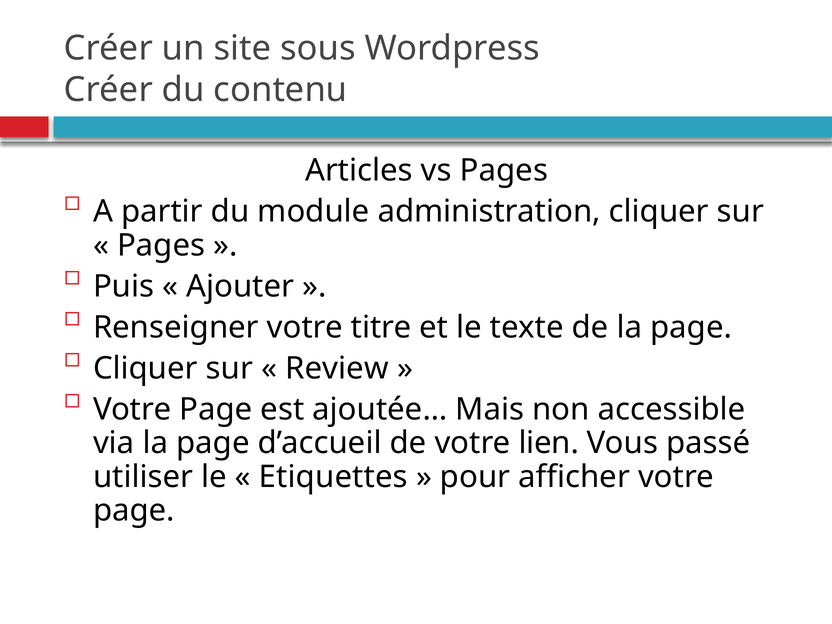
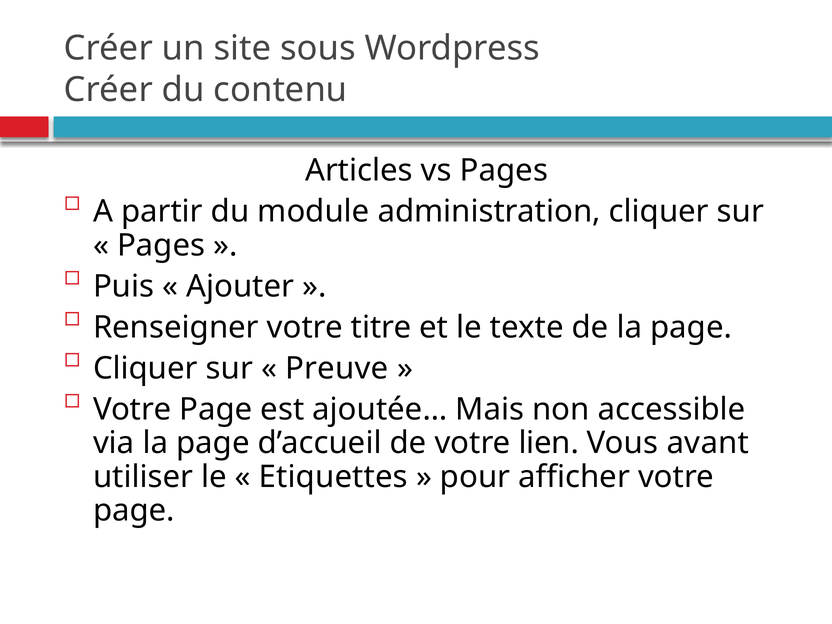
Review: Review -> Preuve
passé: passé -> avant
